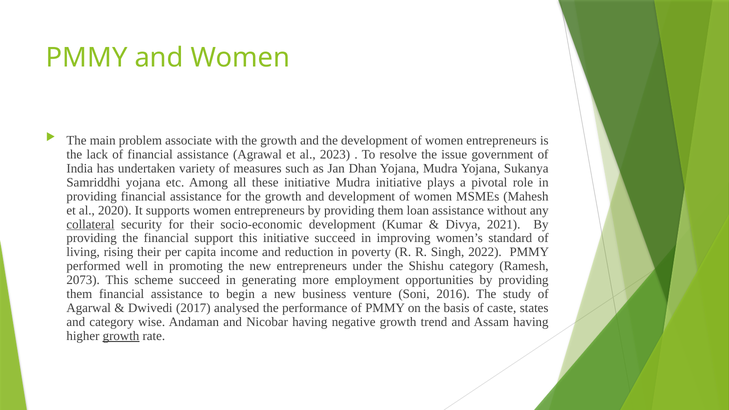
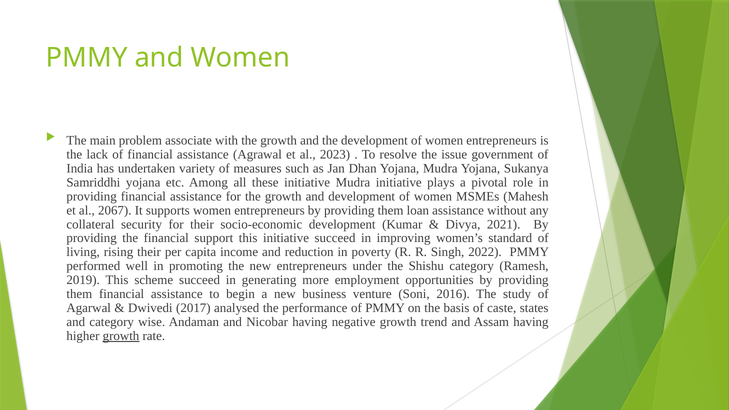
2020: 2020 -> 2067
collateral underline: present -> none
2073: 2073 -> 2019
